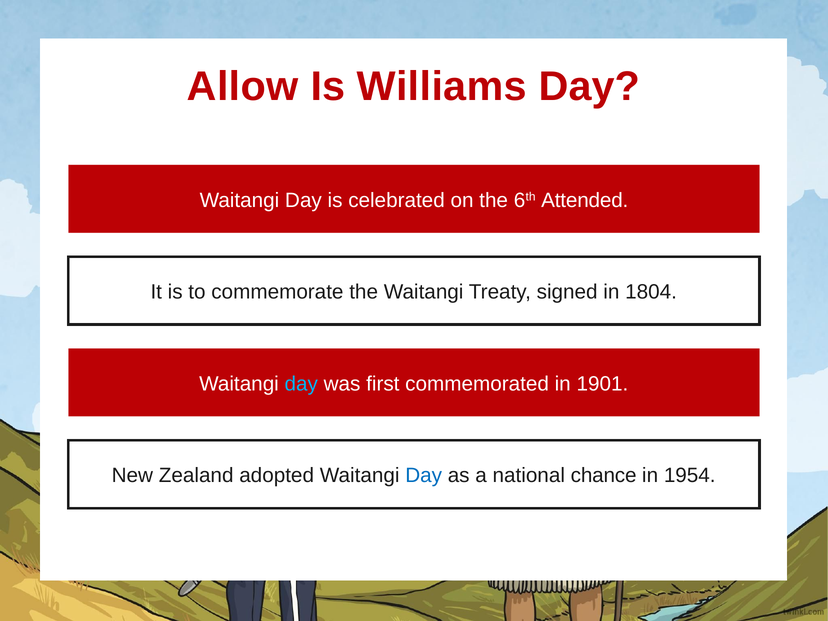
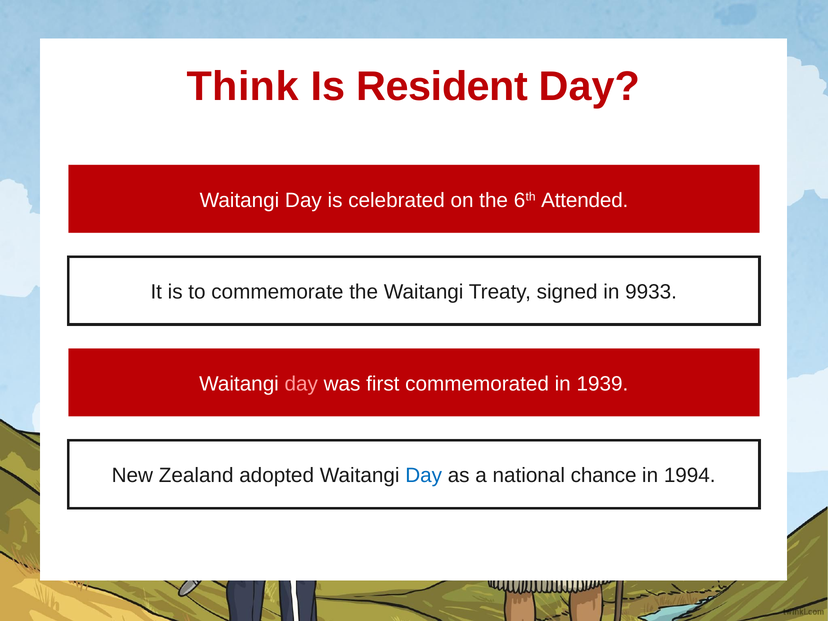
Allow: Allow -> Think
Williams: Williams -> Resident
1804: 1804 -> 9933
day at (301, 384) colour: light blue -> pink
1901: 1901 -> 1939
1954: 1954 -> 1994
